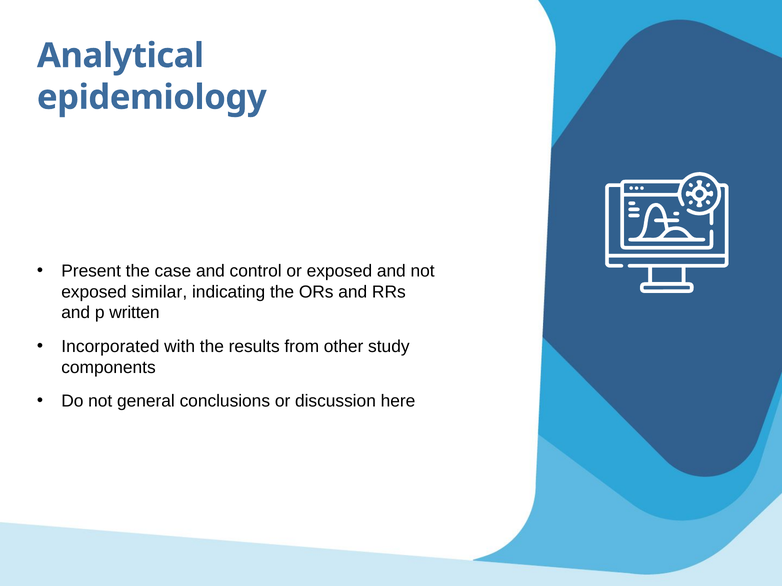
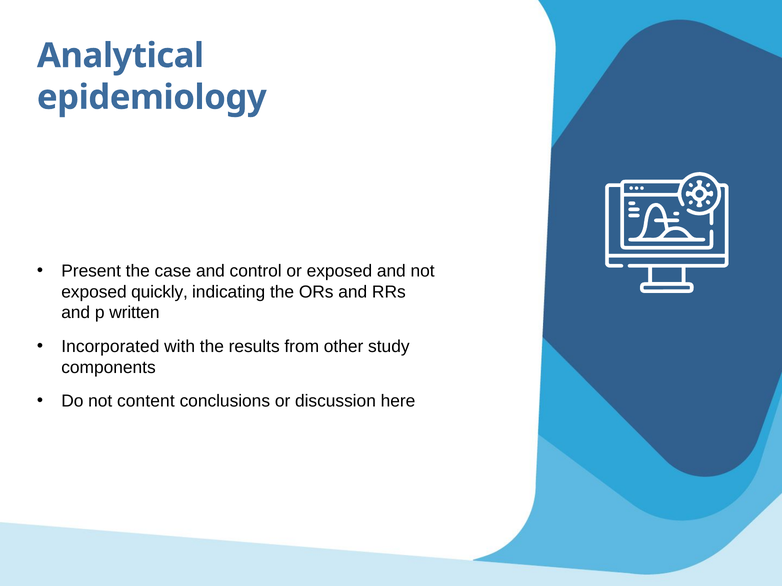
similar: similar -> quickly
general: general -> content
